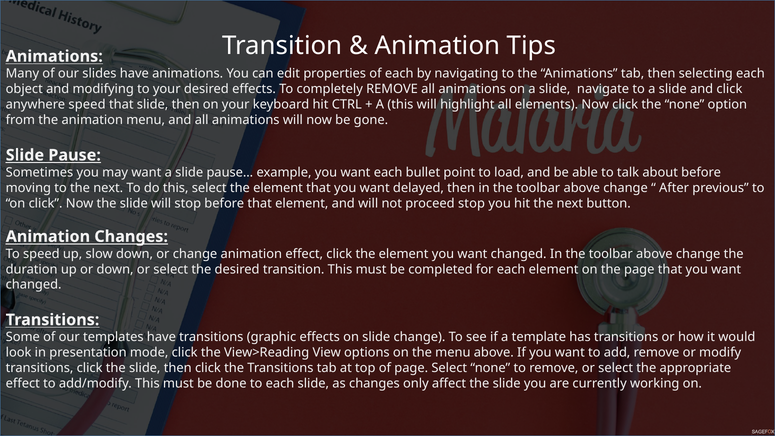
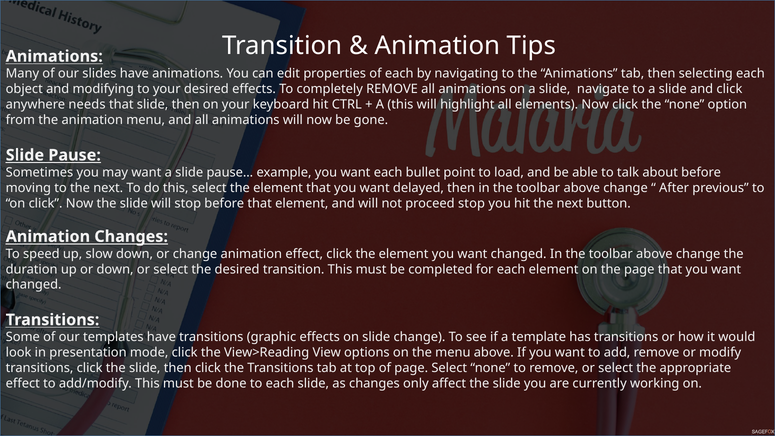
anywhere speed: speed -> needs
